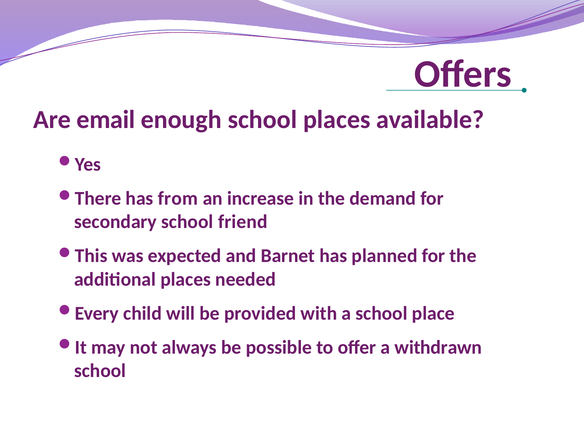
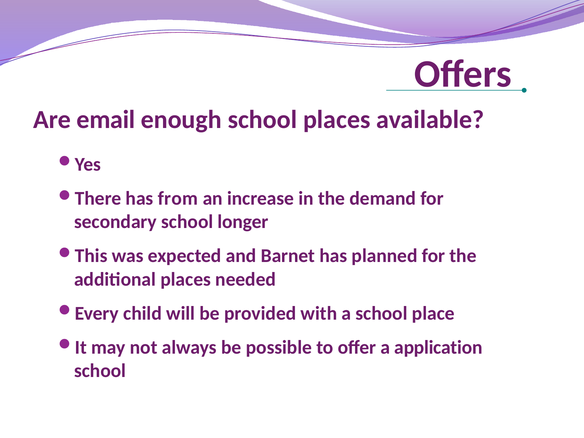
friend: friend -> longer
withdrawn: withdrawn -> application
